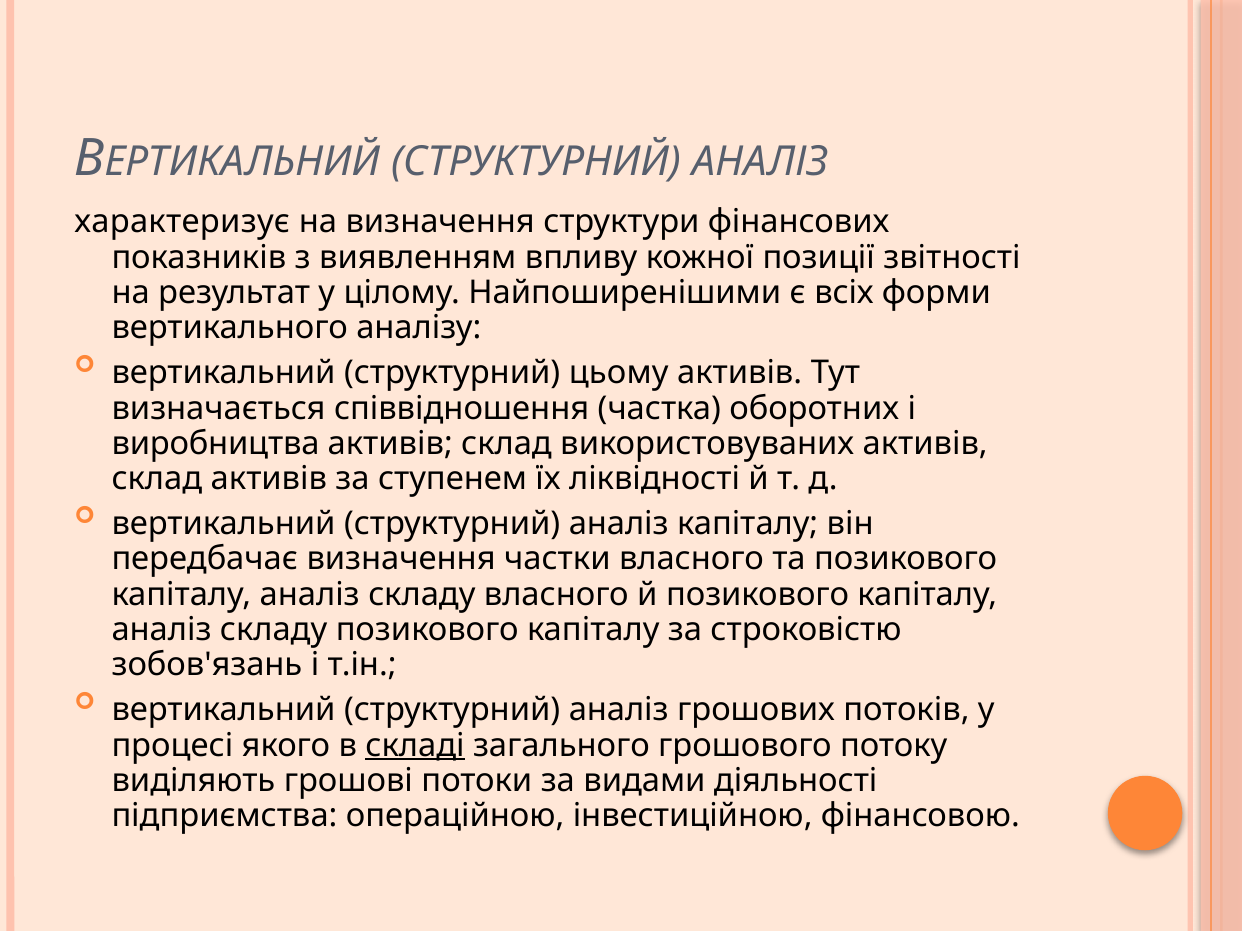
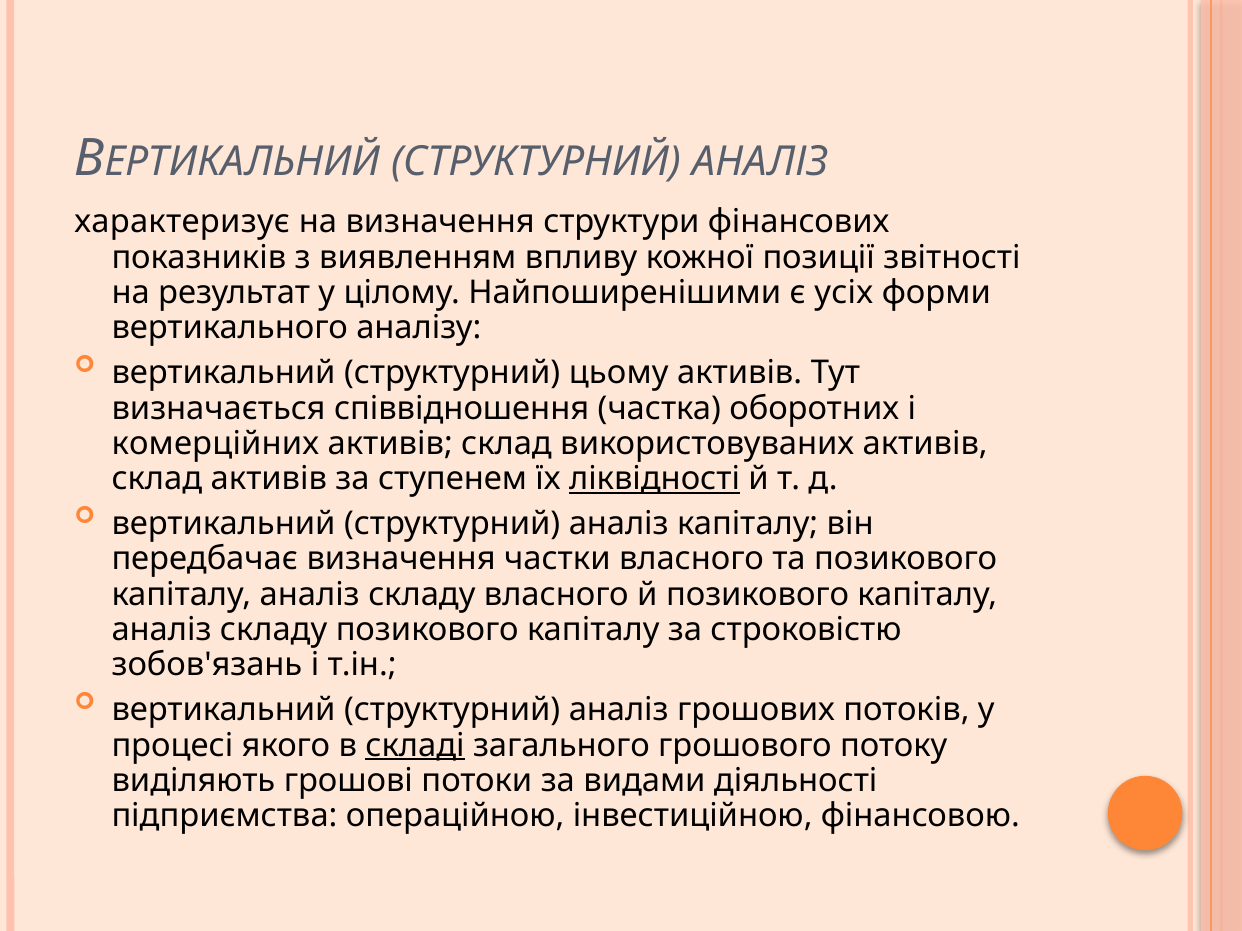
всіх: всіх -> усіх
виробництва: виробництва -> комерційних
ліквідності underline: none -> present
